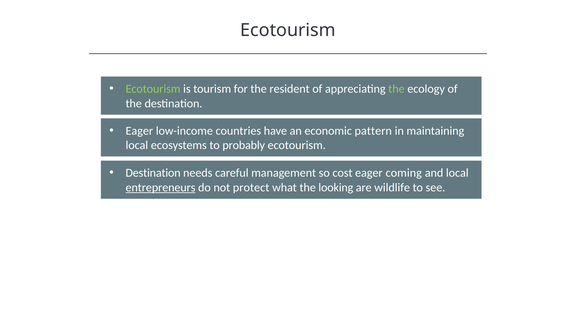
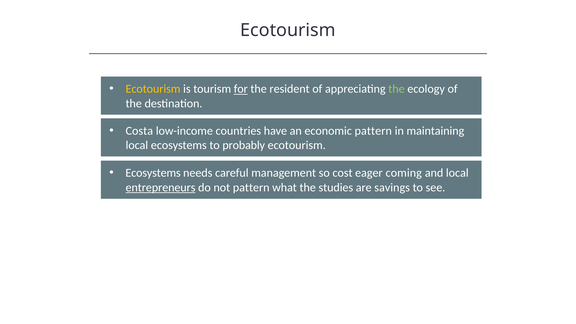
Ecotourism at (153, 89) colour: light green -> yellow
for underline: none -> present
Eager at (139, 131): Eager -> Costa
Destination at (153, 173): Destination -> Ecosystems
not protect: protect -> pattern
looking: looking -> studies
wildlife: wildlife -> savings
